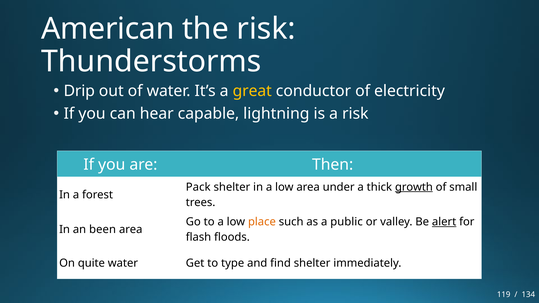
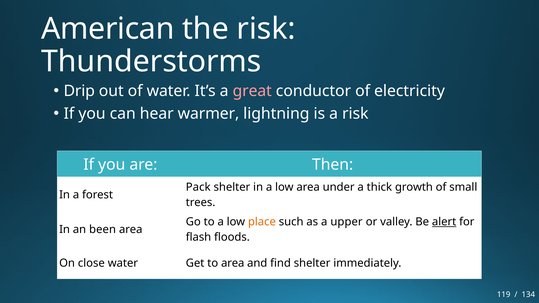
great colour: yellow -> pink
capable: capable -> warmer
growth underline: present -> none
public: public -> upper
quite: quite -> close
to type: type -> area
